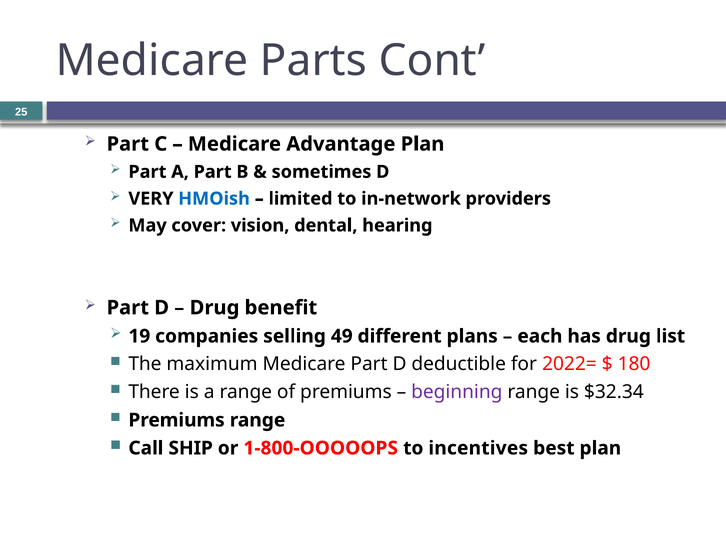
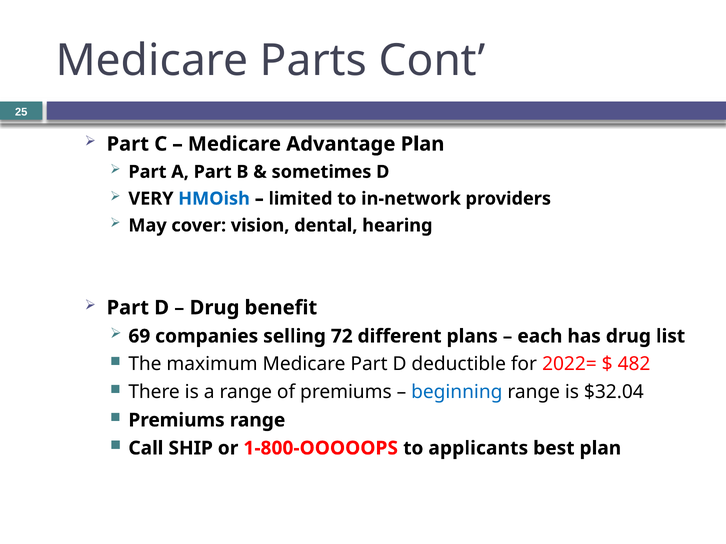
19: 19 -> 69
49: 49 -> 72
180: 180 -> 482
beginning colour: purple -> blue
$32.34: $32.34 -> $32.04
incentives: incentives -> applicants
